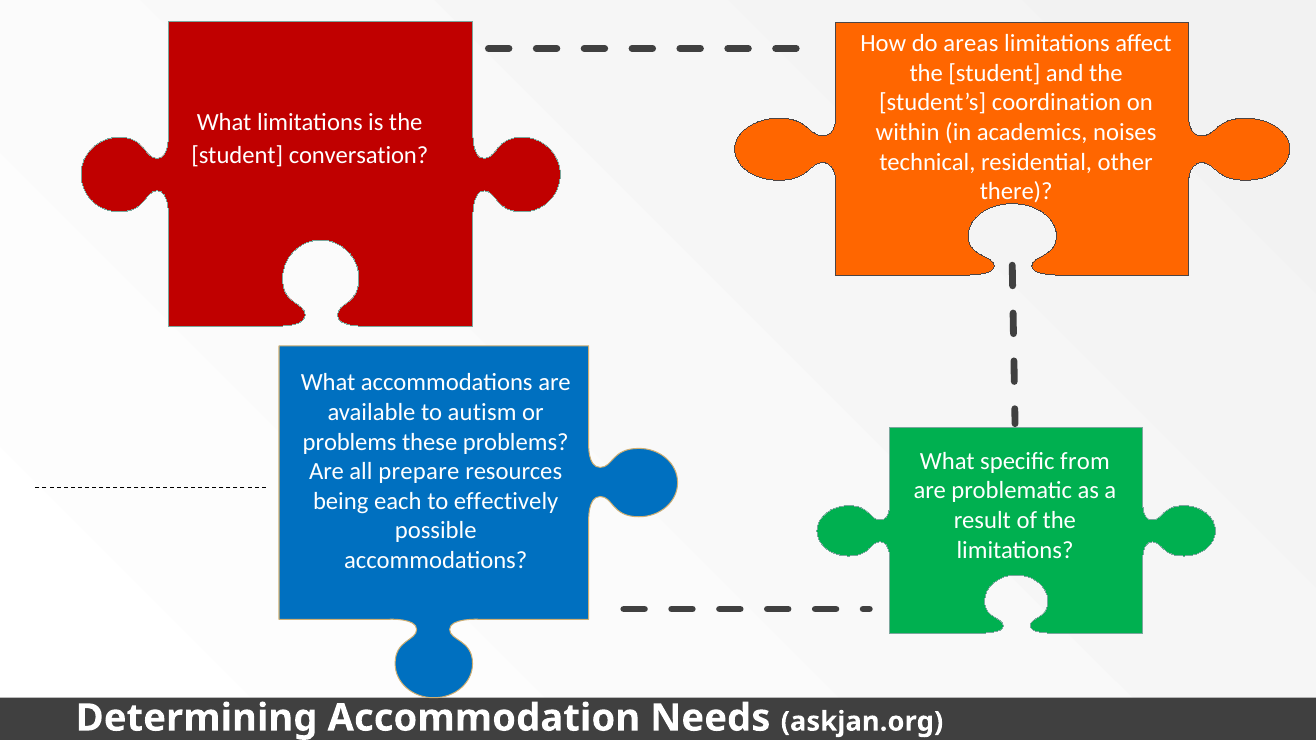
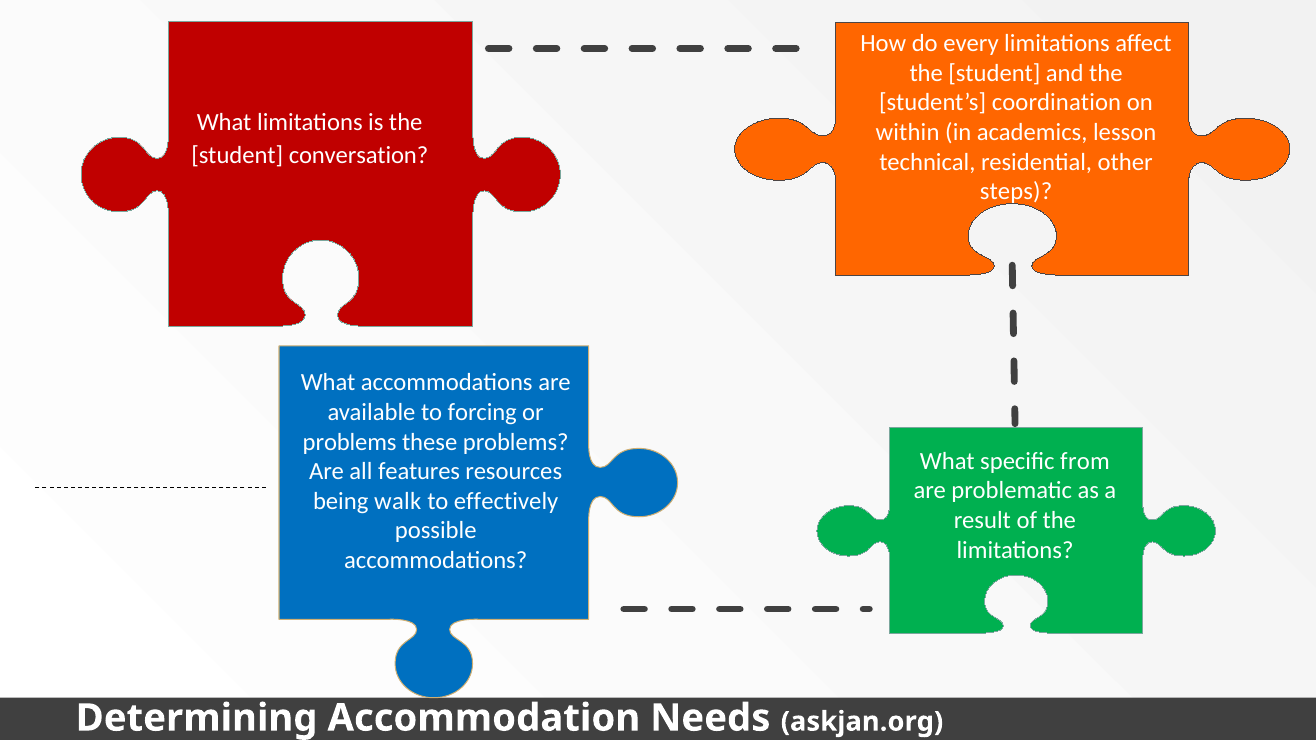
areas: areas -> every
noises: noises -> lesson
there: there -> steps
autism: autism -> forcing
prepare: prepare -> features
each: each -> walk
